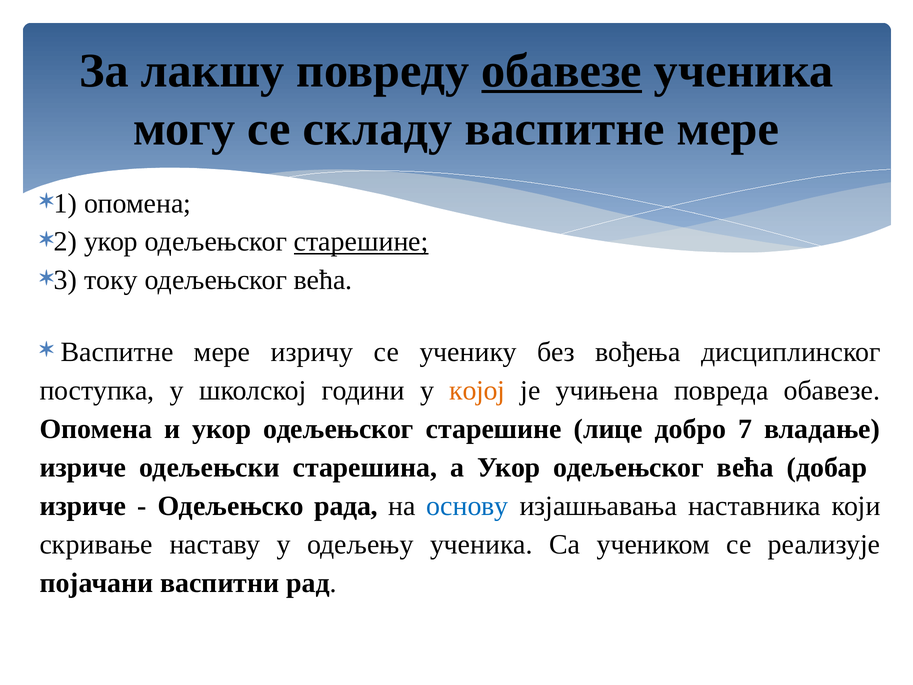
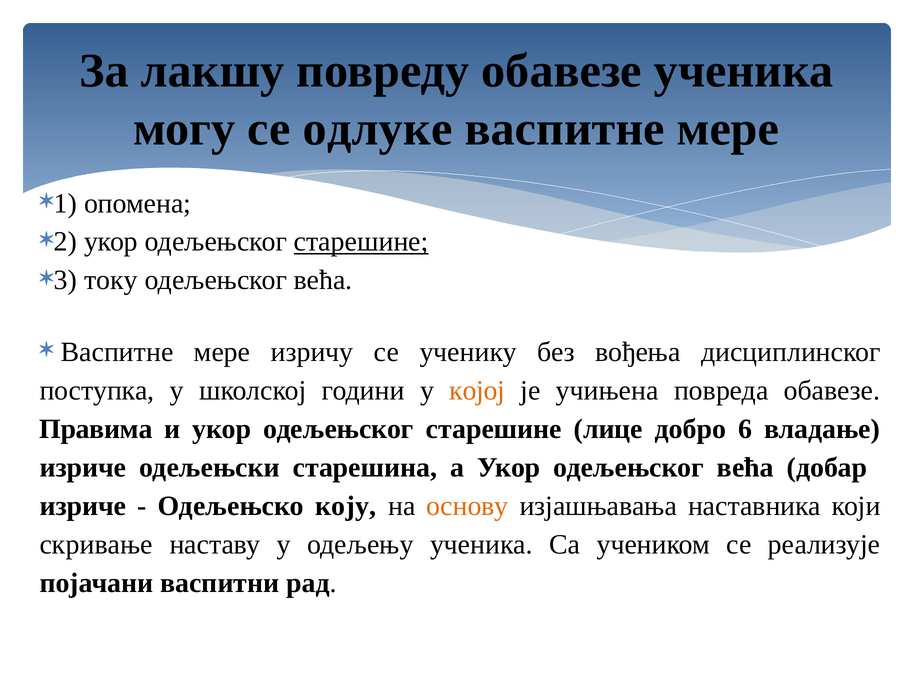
обавезе at (562, 71) underline: present -> none
складу: складу -> одлуке
Опомена at (96, 429): Опомена -> Правима
7: 7 -> 6
рада: рада -> коју
основу colour: blue -> orange
